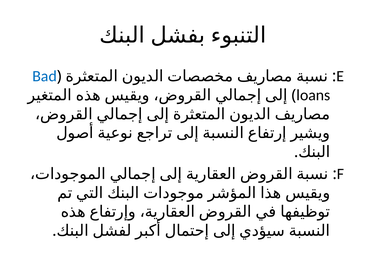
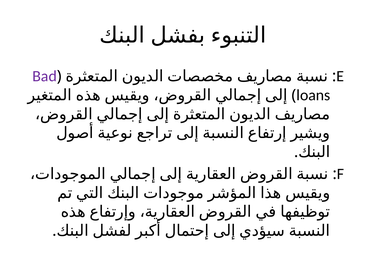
Bad colour: blue -> purple
